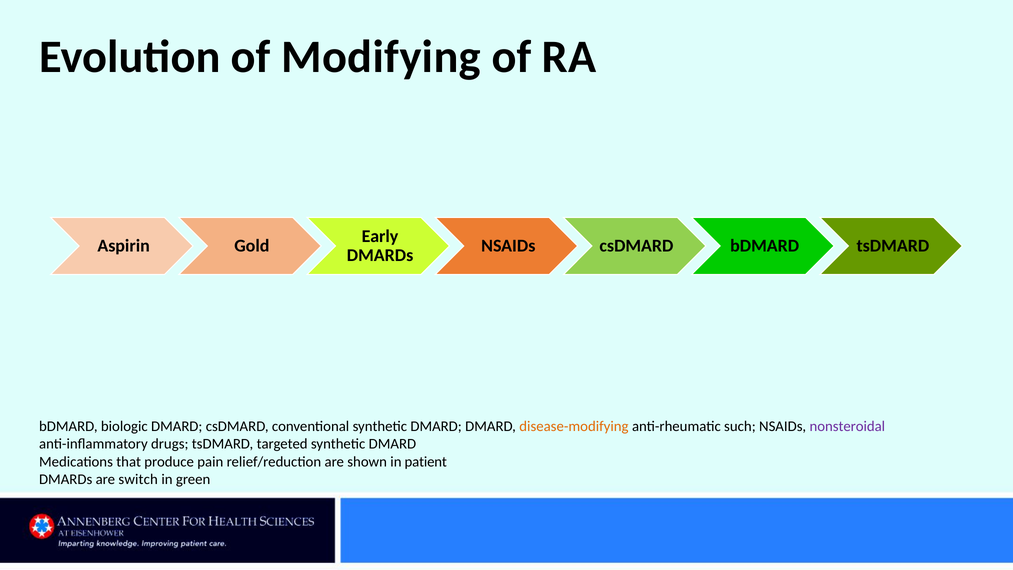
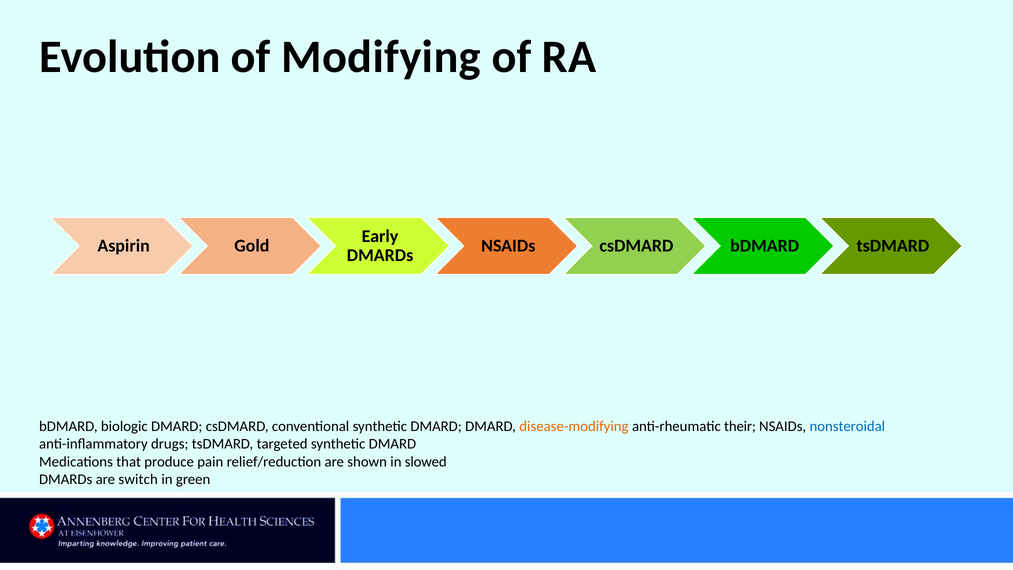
such: such -> their
nonsteroidal colour: purple -> blue
patient: patient -> slowed
